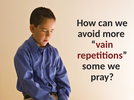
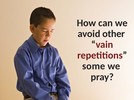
more: more -> other
